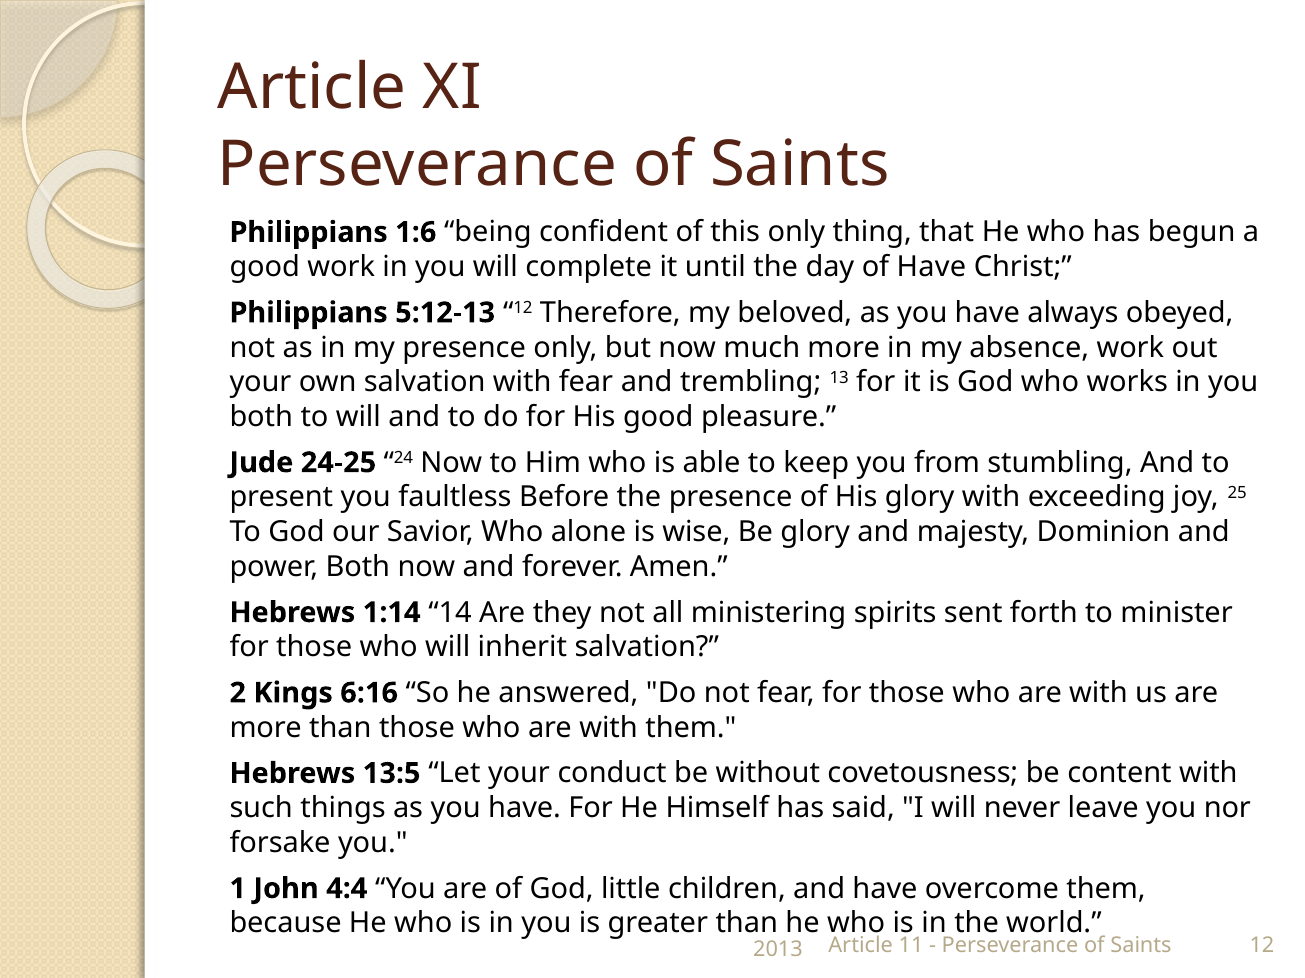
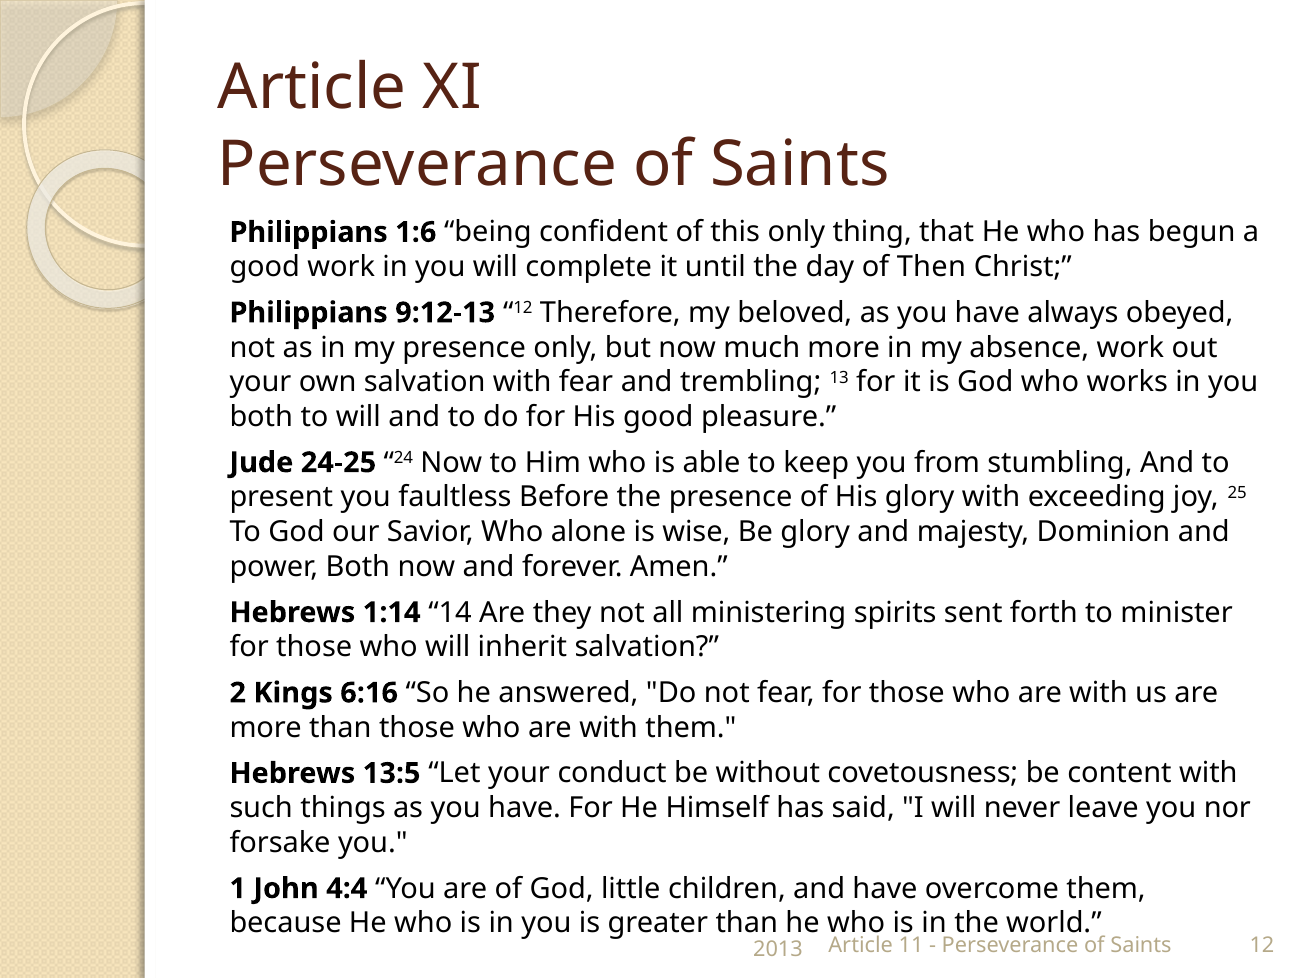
of Have: Have -> Then
5:12-13: 5:12-13 -> 9:12-13
